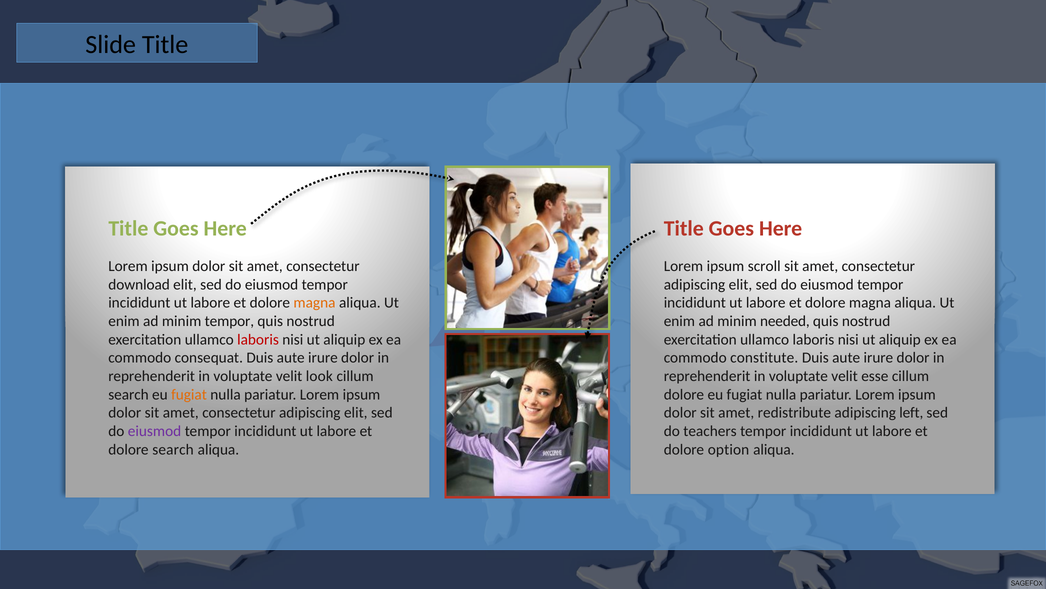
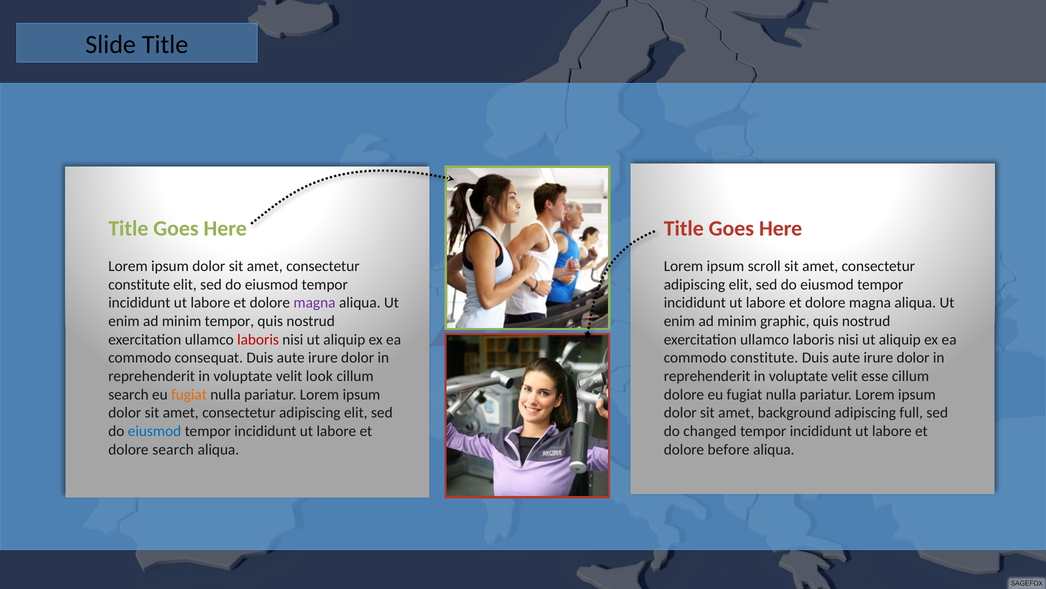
download at (139, 284): download -> constitute
magna at (314, 303) colour: orange -> purple
needed: needed -> graphic
redistribute: redistribute -> background
left: left -> full
eiusmod at (155, 431) colour: purple -> blue
teachers: teachers -> changed
option: option -> before
